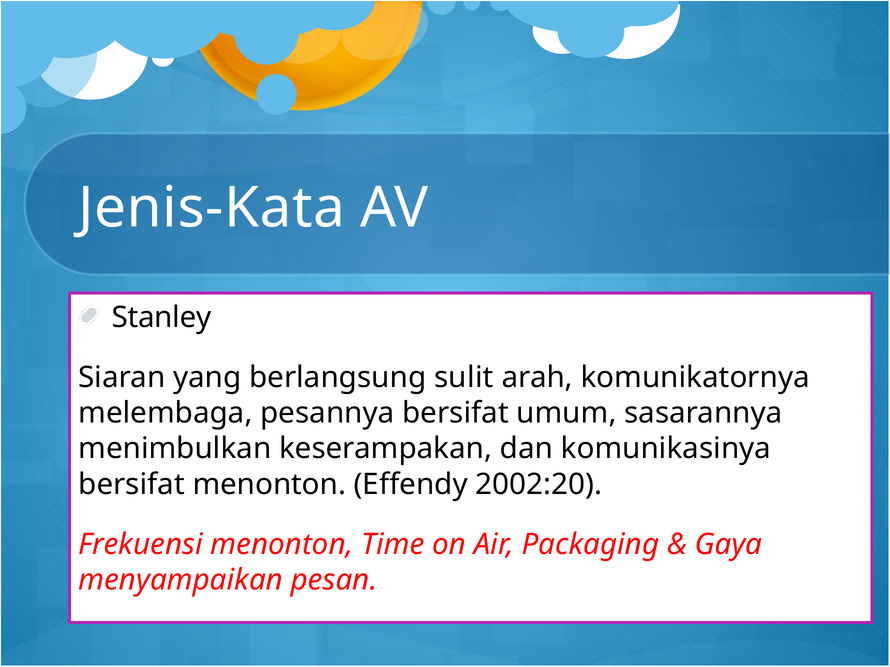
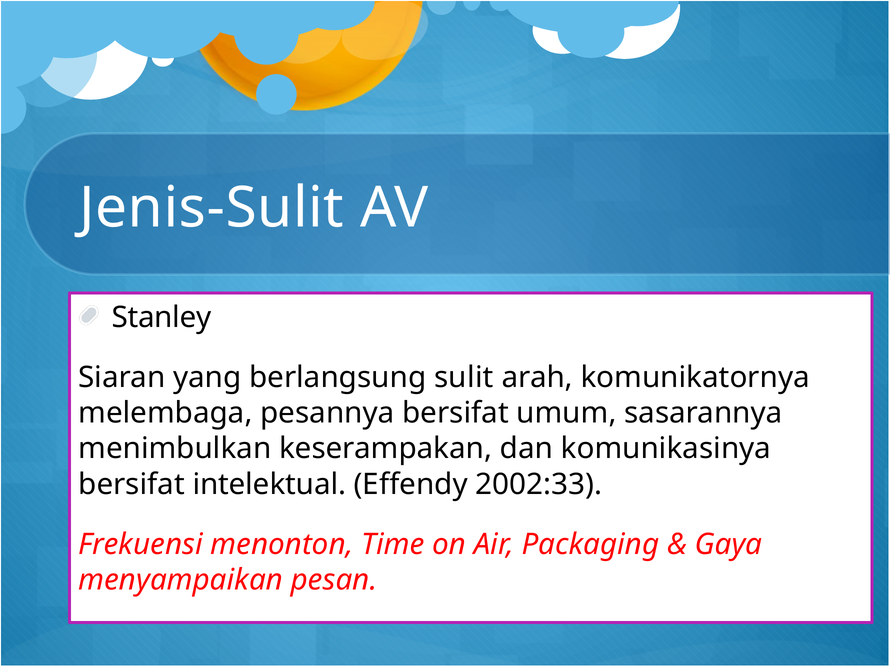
Jenis-Kata: Jenis-Kata -> Jenis-Sulit
bersifat menonton: menonton -> intelektual
2002:20: 2002:20 -> 2002:33
